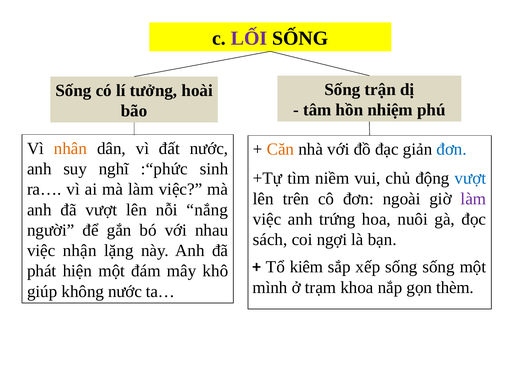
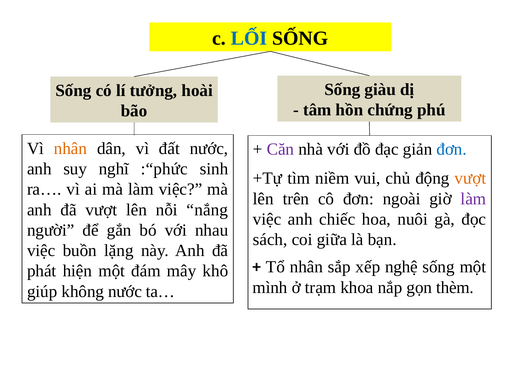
LỐI colour: purple -> blue
trận: trận -> giàu
nhiệm: nhiệm -> chứng
Căn colour: orange -> purple
vượt at (470, 178) colour: blue -> orange
trứng: trứng -> chiếc
ngợi: ngợi -> giữa
nhận: nhận -> buồn
Tổ kiêm: kiêm -> nhân
xếp sống: sống -> nghệ
